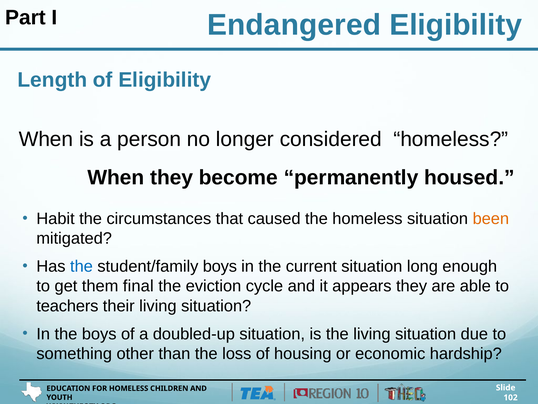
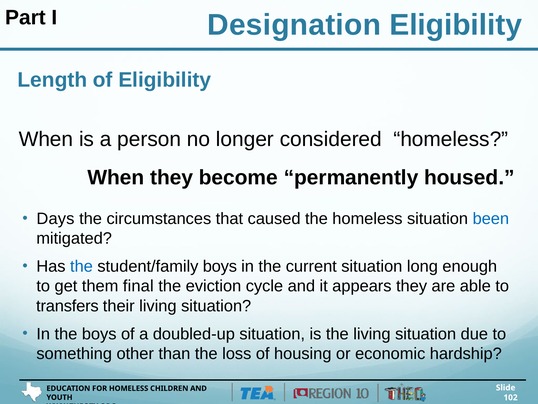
Endangered: Endangered -> Designation
Habit: Habit -> Days
been colour: orange -> blue
teachers: teachers -> transfers
